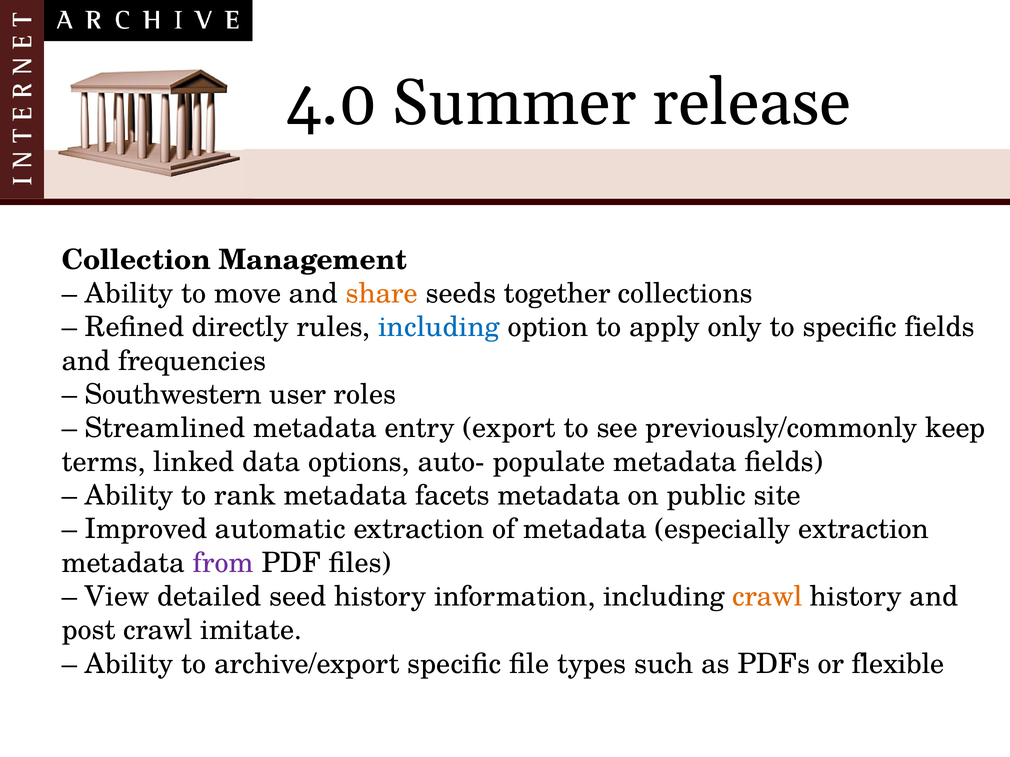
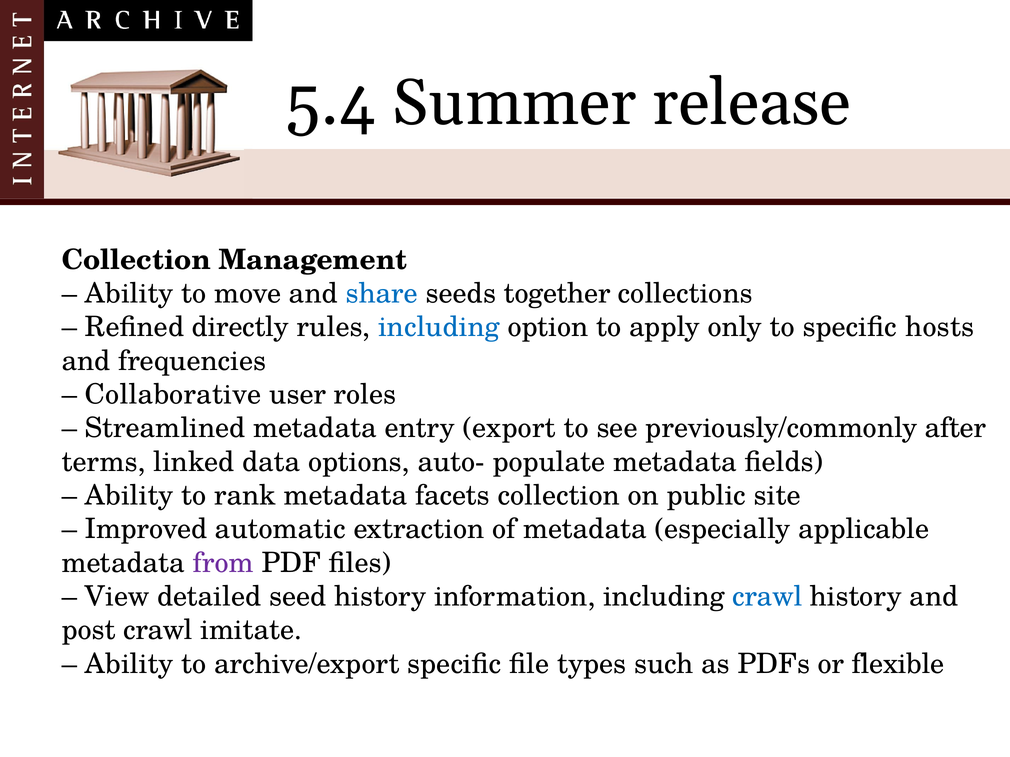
4.0: 4.0 -> 5.4
share colour: orange -> blue
specific fields: fields -> hosts
Southwestern: Southwestern -> Collaborative
keep: keep -> after
facets metadata: metadata -> collection
especially extraction: extraction -> applicable
crawl at (767, 597) colour: orange -> blue
